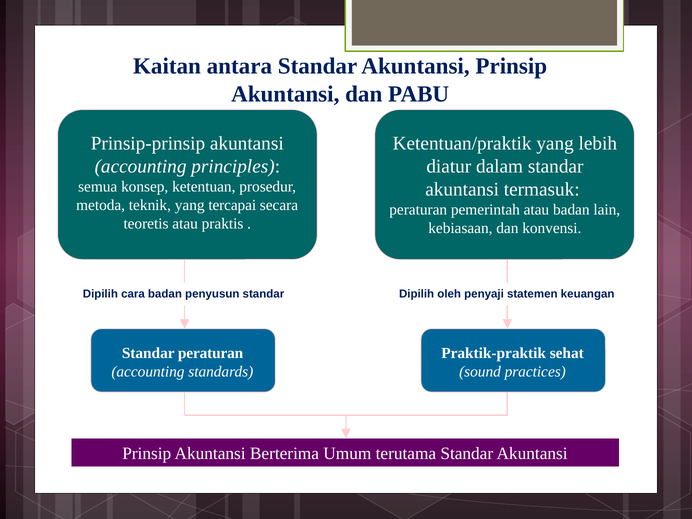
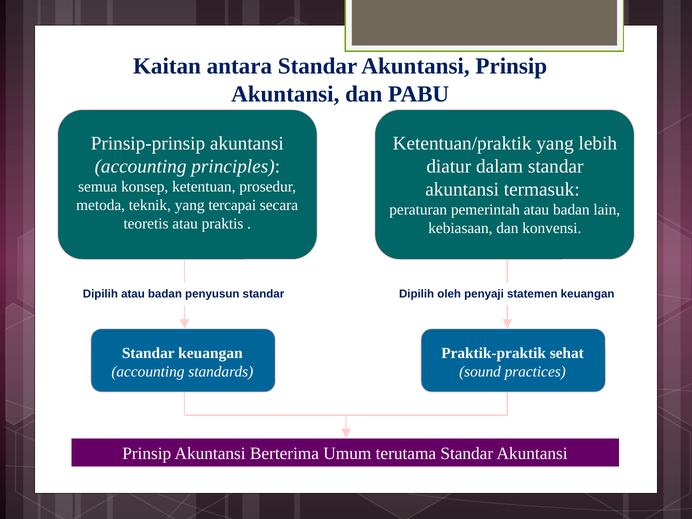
Dipilih cara: cara -> atau
Standar peraturan: peraturan -> keuangan
